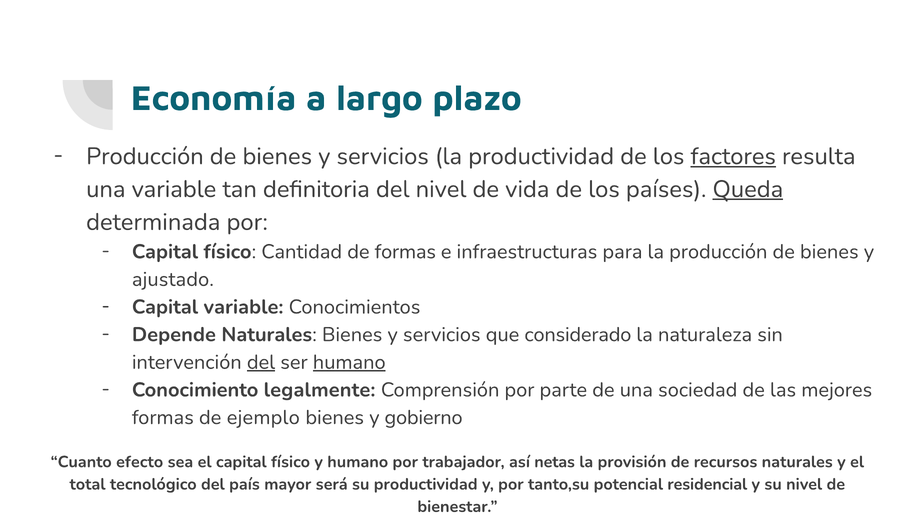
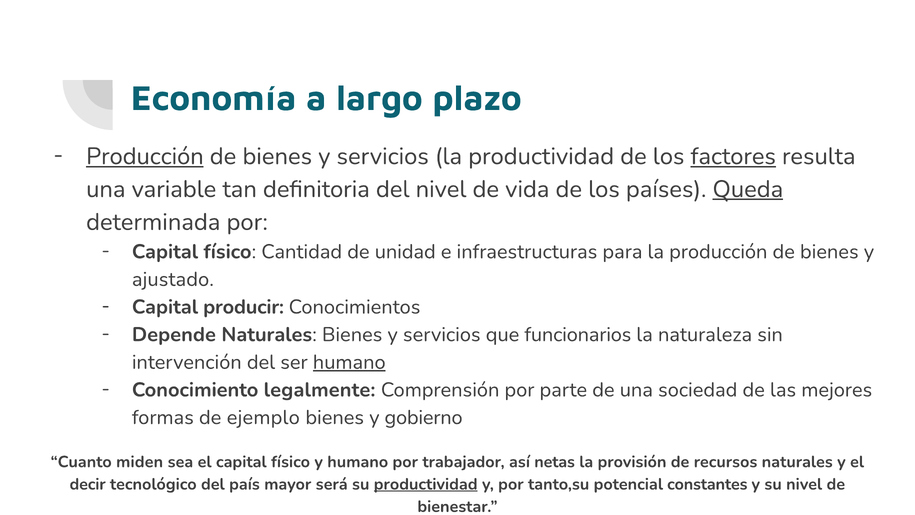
Producción at (145, 156) underline: none -> present
de formas: formas -> unidad
Capital variable: variable -> producir
considerado: considerado -> funcionarios
del at (261, 362) underline: present -> none
efecto: efecto -> miden
total: total -> decir
productividad at (426, 484) underline: none -> present
residencial: residencial -> constantes
